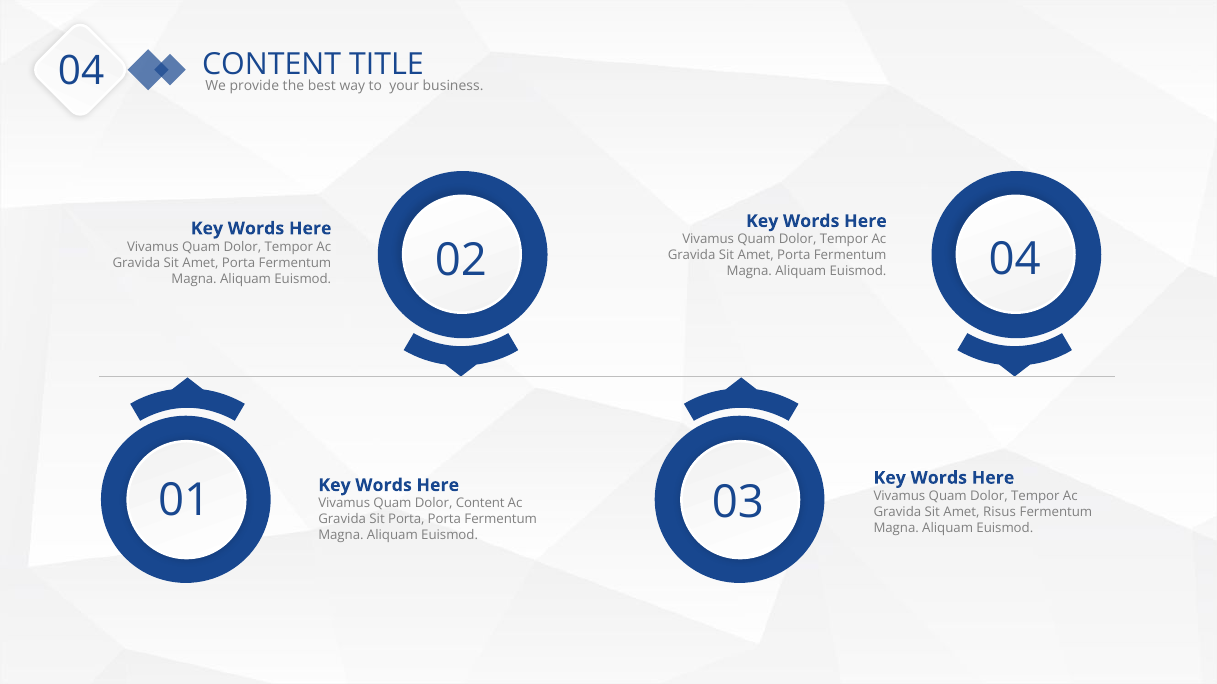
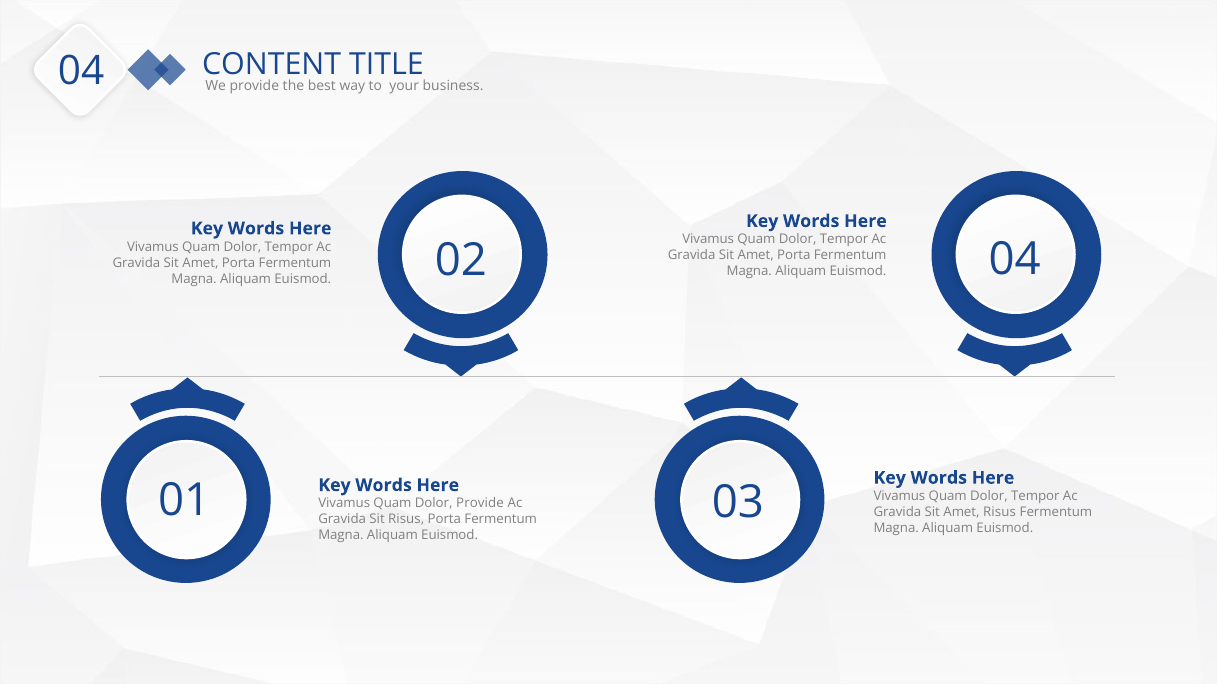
Dolor Content: Content -> Provide
Sit Porta: Porta -> Risus
